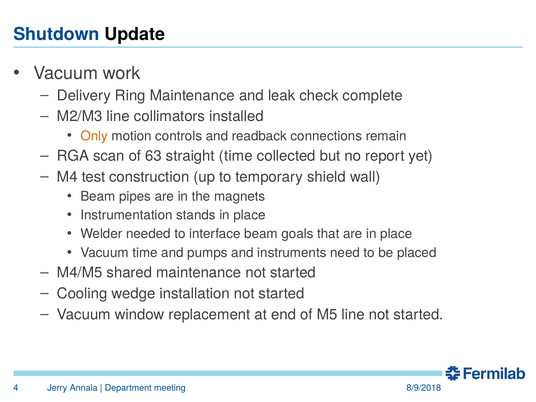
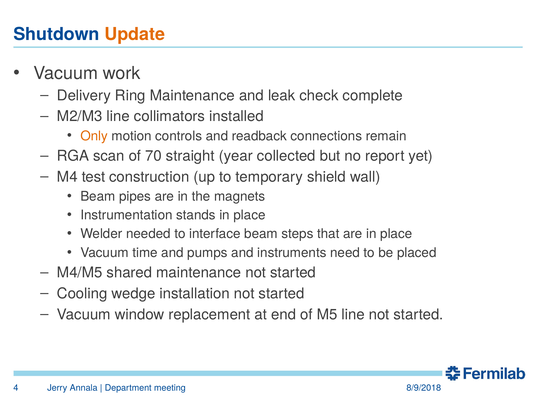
Update colour: black -> orange
63: 63 -> 70
straight time: time -> year
goals: goals -> steps
